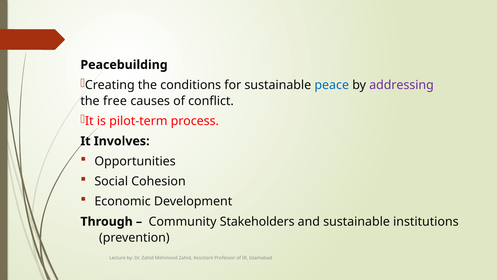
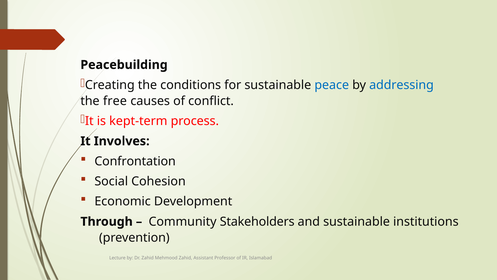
addressing colour: purple -> blue
pilot-term: pilot-term -> kept-term
Opportunities: Opportunities -> Confrontation
